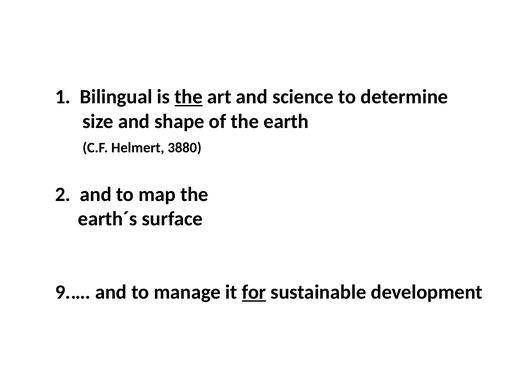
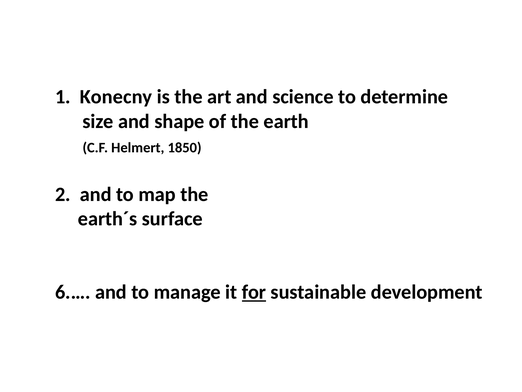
Bilingual: Bilingual -> Konecny
the at (189, 97) underline: present -> none
3880: 3880 -> 1850
9.…: 9.… -> 6.…
